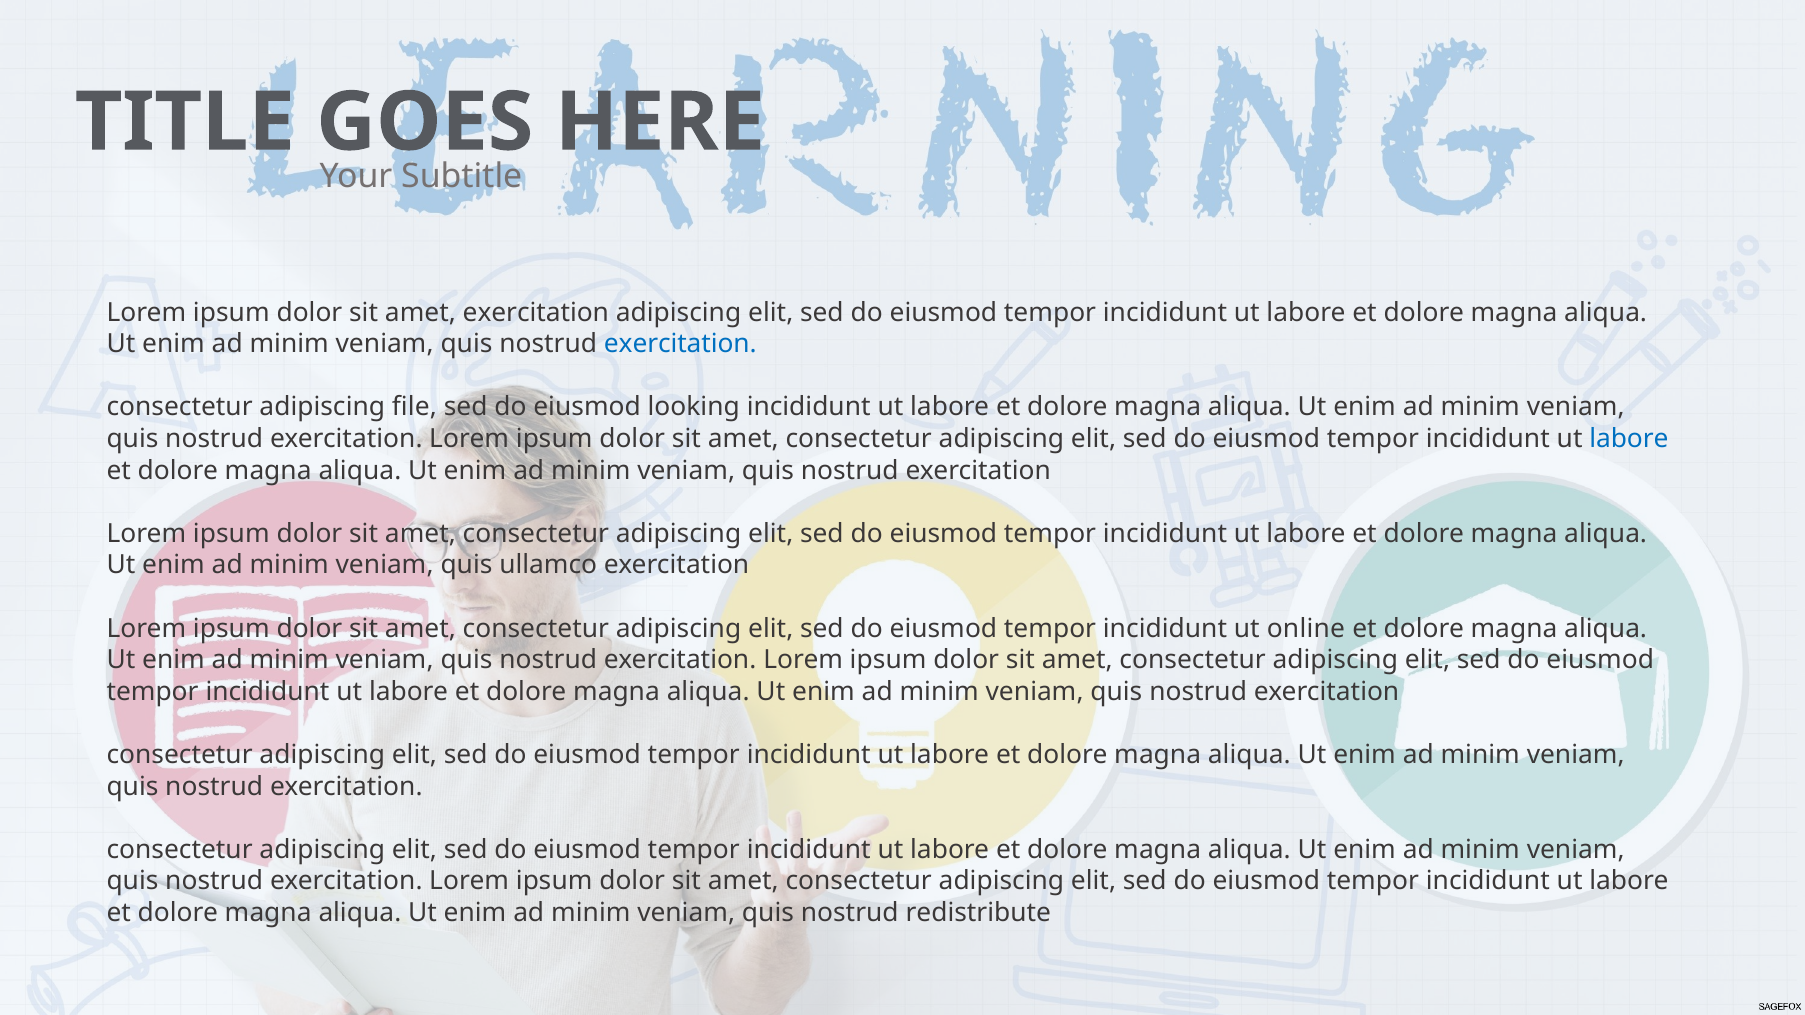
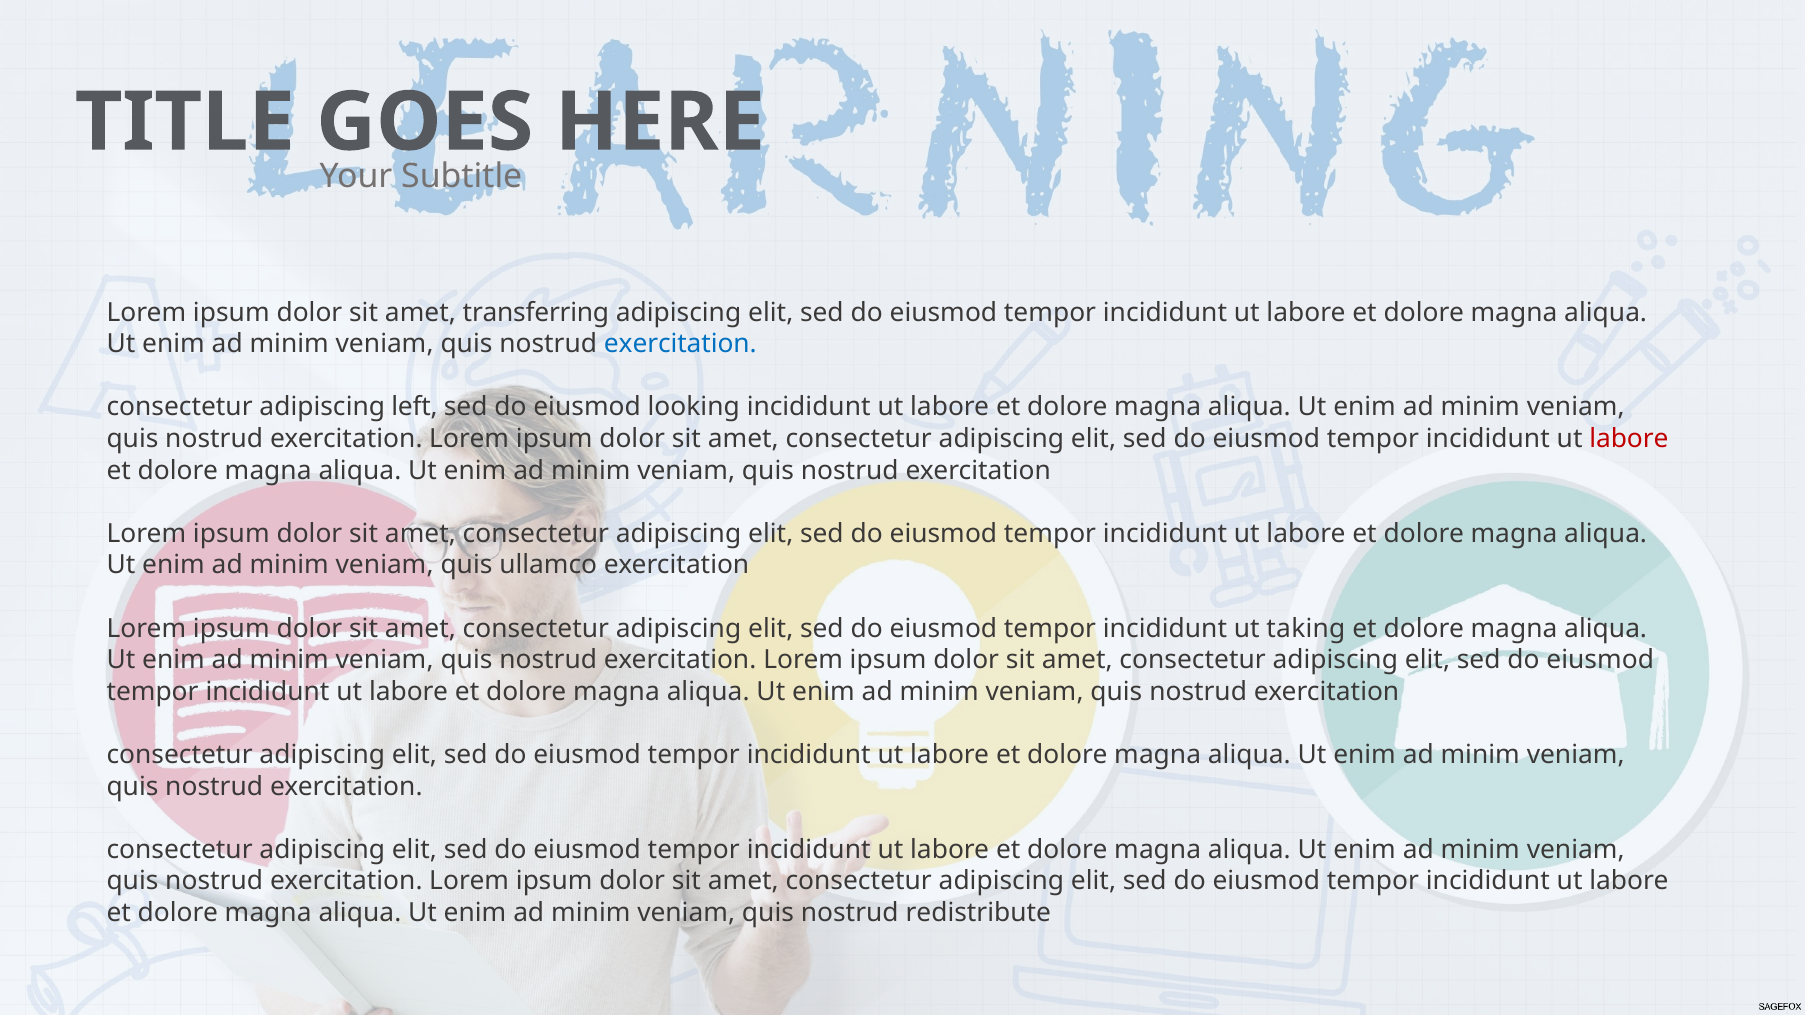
amet exercitation: exercitation -> transferring
file: file -> left
labore at (1629, 439) colour: blue -> red
online: online -> taking
